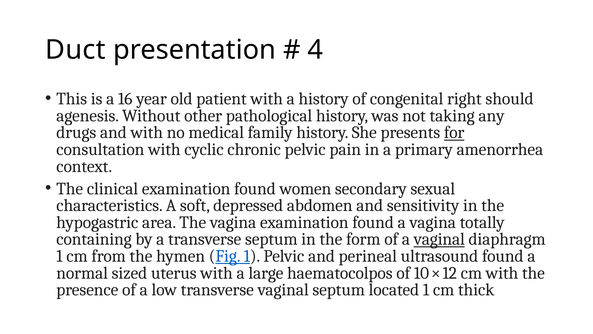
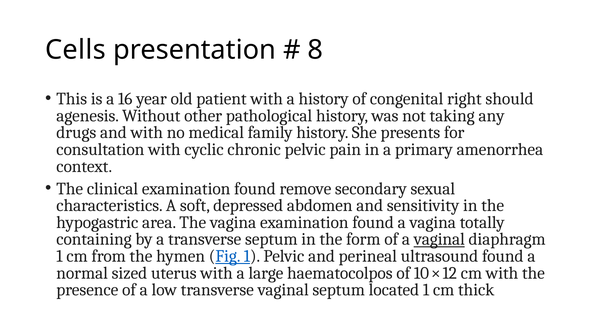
Duct: Duct -> Cells
4: 4 -> 8
for underline: present -> none
women: women -> remove
